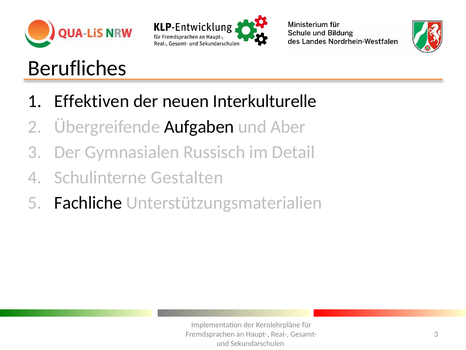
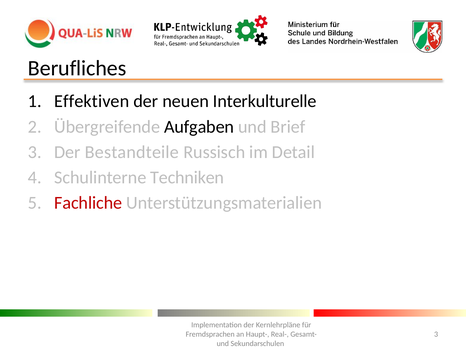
Aber: Aber -> Brief
Gymnasialen: Gymnasialen -> Bestandteile
Gestalten: Gestalten -> Techniken
Fachliche colour: black -> red
